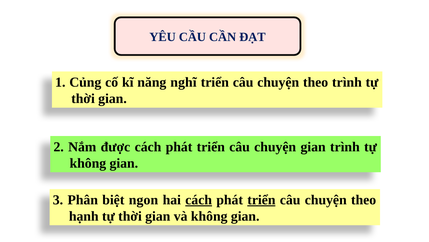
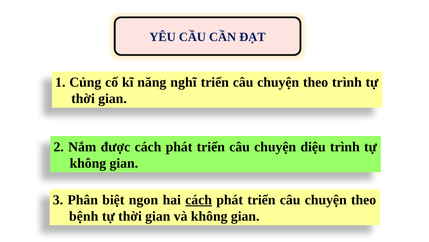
chuyện gian: gian -> diệu
triển at (261, 199) underline: present -> none
hạnh: hạnh -> bệnh
